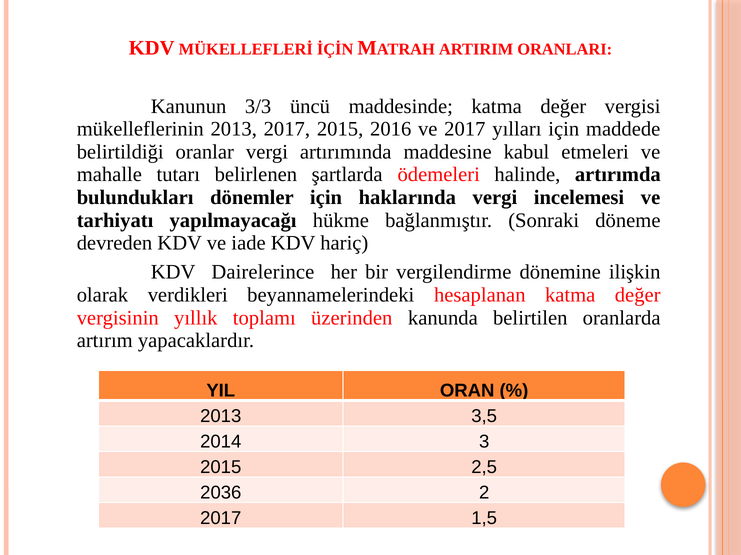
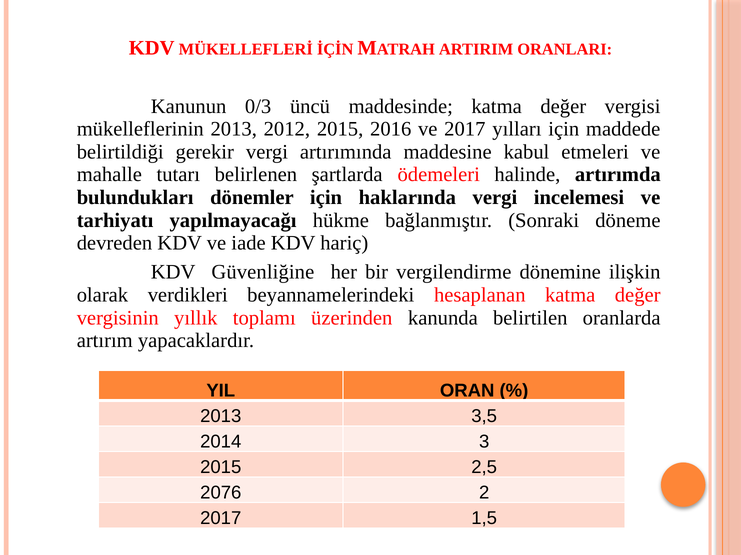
3/3: 3/3 -> 0/3
2013 2017: 2017 -> 2012
oranlar: oranlar -> gerekir
Dairelerince: Dairelerince -> Güvenliğine
2036: 2036 -> 2076
